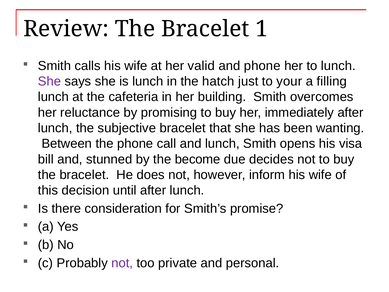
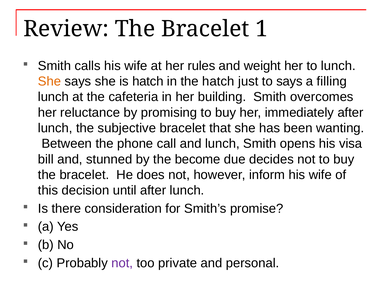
valid: valid -> rules
and phone: phone -> weight
She at (49, 81) colour: purple -> orange
is lunch: lunch -> hatch
to your: your -> says
